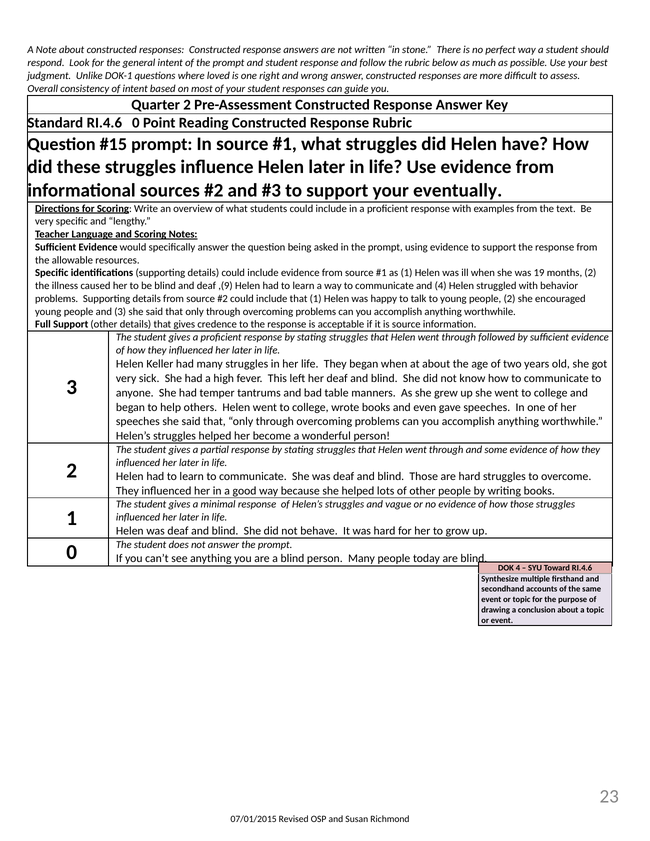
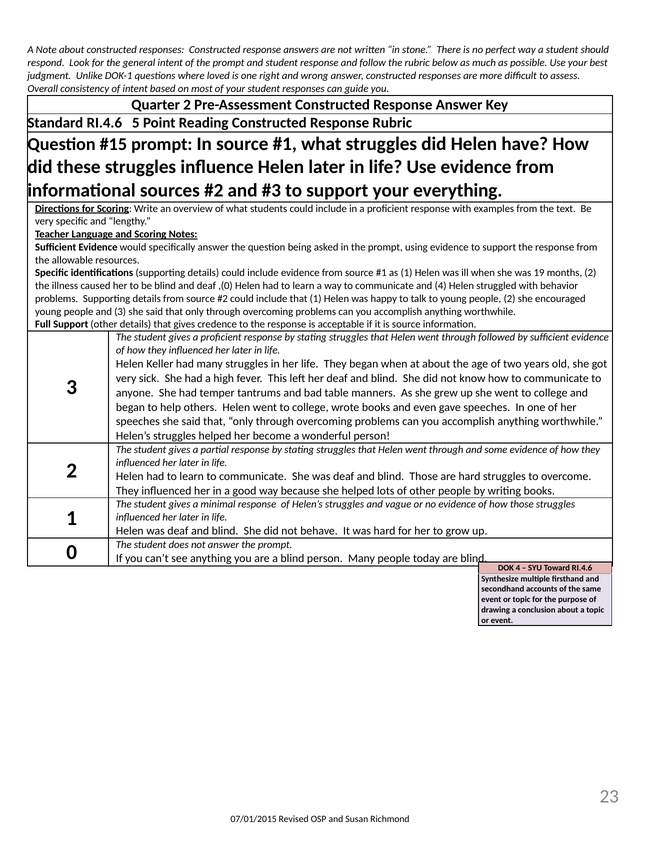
RI.4.6 0: 0 -> 5
eventually: eventually -> everything
,(9: ,(9 -> ,(0
